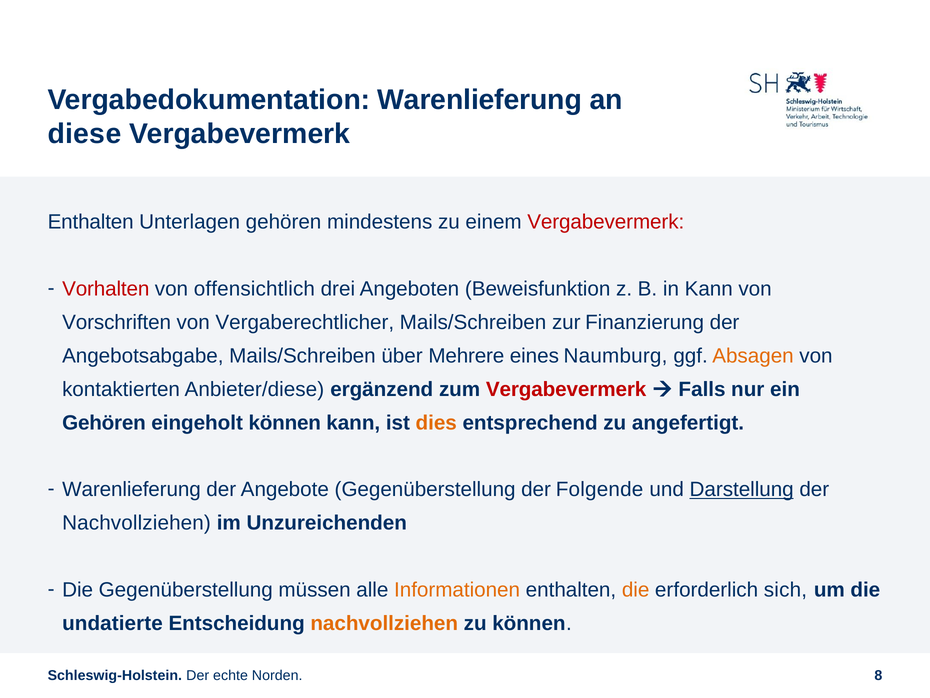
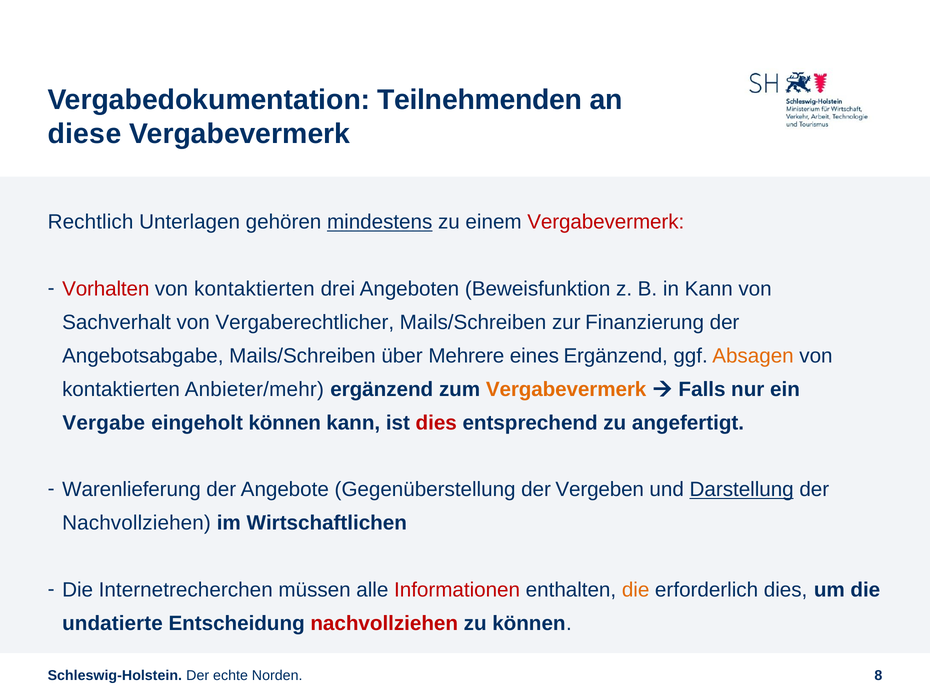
Vergabedokumentation Warenlieferung: Warenlieferung -> Teilnehmenden
Enthalten at (91, 222): Enthalten -> Rechtlich
mindestens underline: none -> present
offensichtlich at (254, 289): offensichtlich -> kontaktierten
Vorschriften: Vorschriften -> Sachverhalt
eines Naumburg: Naumburg -> Ergänzend
Anbieter/diese: Anbieter/diese -> Anbieter/mehr
Vergabevermerk at (566, 389) colour: red -> orange
Gehören at (104, 422): Gehören -> Vergabe
dies at (436, 422) colour: orange -> red
Folgende: Folgende -> Vergeben
Unzureichenden: Unzureichenden -> Wirtschaftlichen
Die Gegenüberstellung: Gegenüberstellung -> Internetrecherchen
Informationen colour: orange -> red
erforderlich sich: sich -> dies
nachvollziehen at (384, 623) colour: orange -> red
